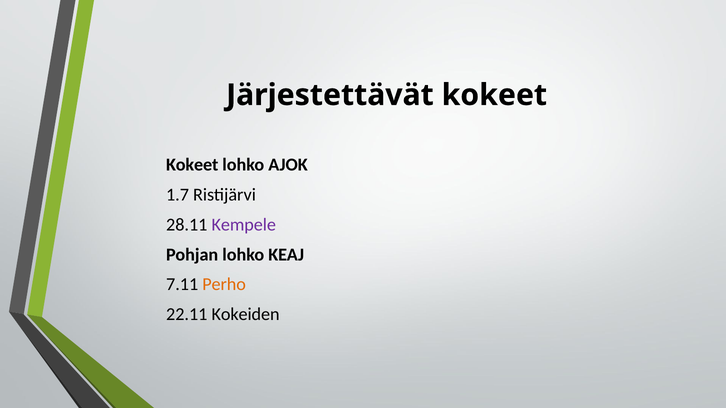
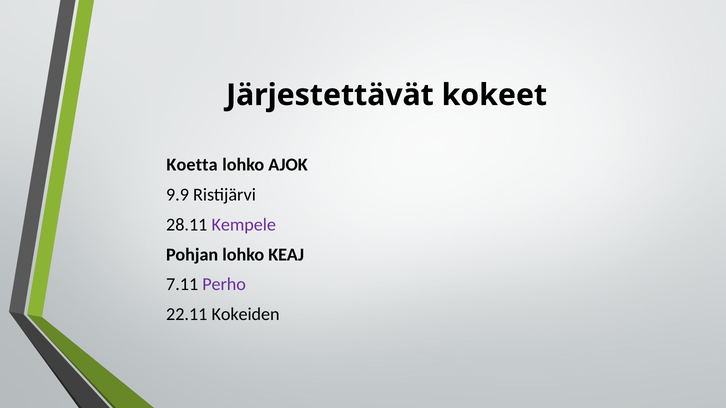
Kokeet at (192, 165): Kokeet -> Koetta
1.7: 1.7 -> 9.9
Perho colour: orange -> purple
